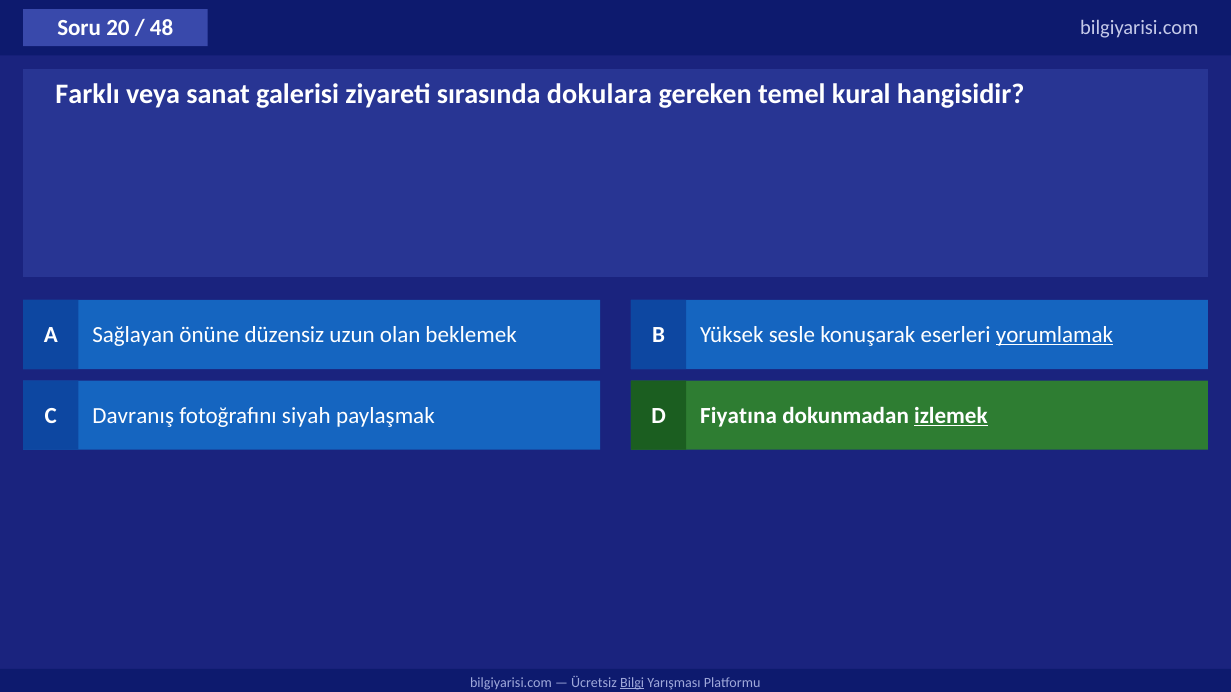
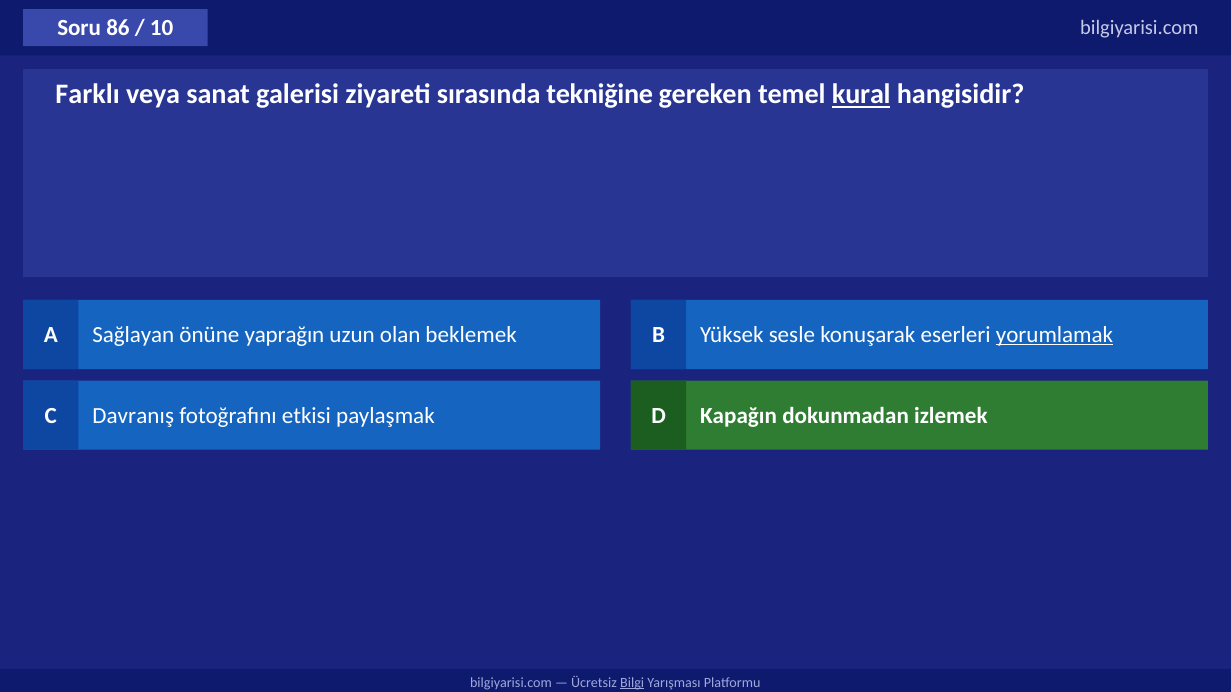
20: 20 -> 86
48: 48 -> 10
dokulara: dokulara -> tekniğine
kural underline: none -> present
düzensiz: düzensiz -> yaprağın
siyah: siyah -> etkisi
Fiyatına: Fiyatına -> Kapağın
izlemek underline: present -> none
